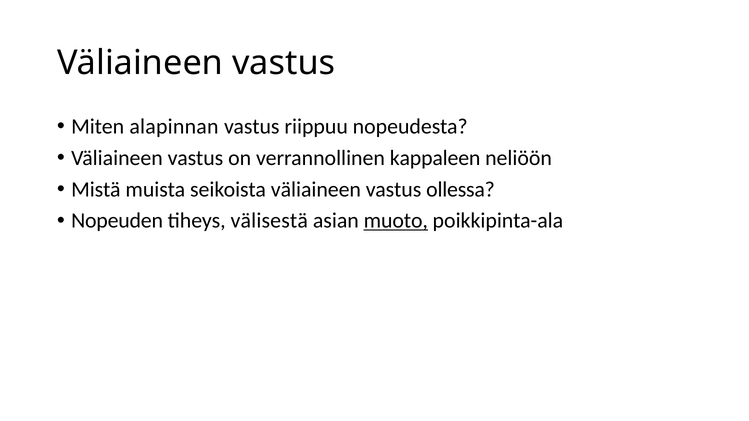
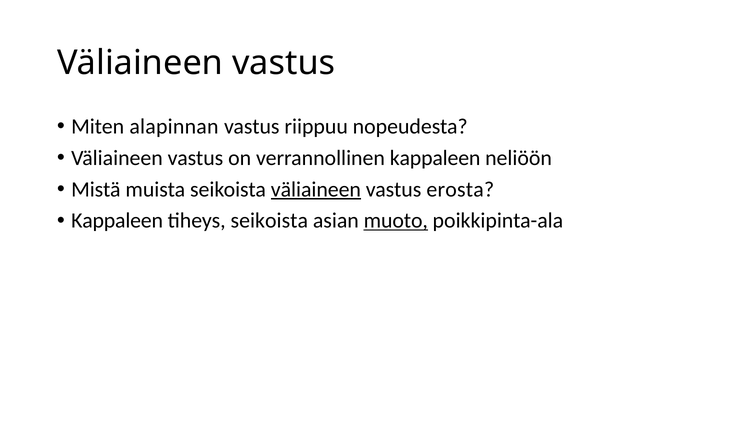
väliaineen at (316, 189) underline: none -> present
ollessa: ollessa -> erosta
Nopeuden at (117, 221): Nopeuden -> Kappaleen
tiheys välisestä: välisestä -> seikoista
